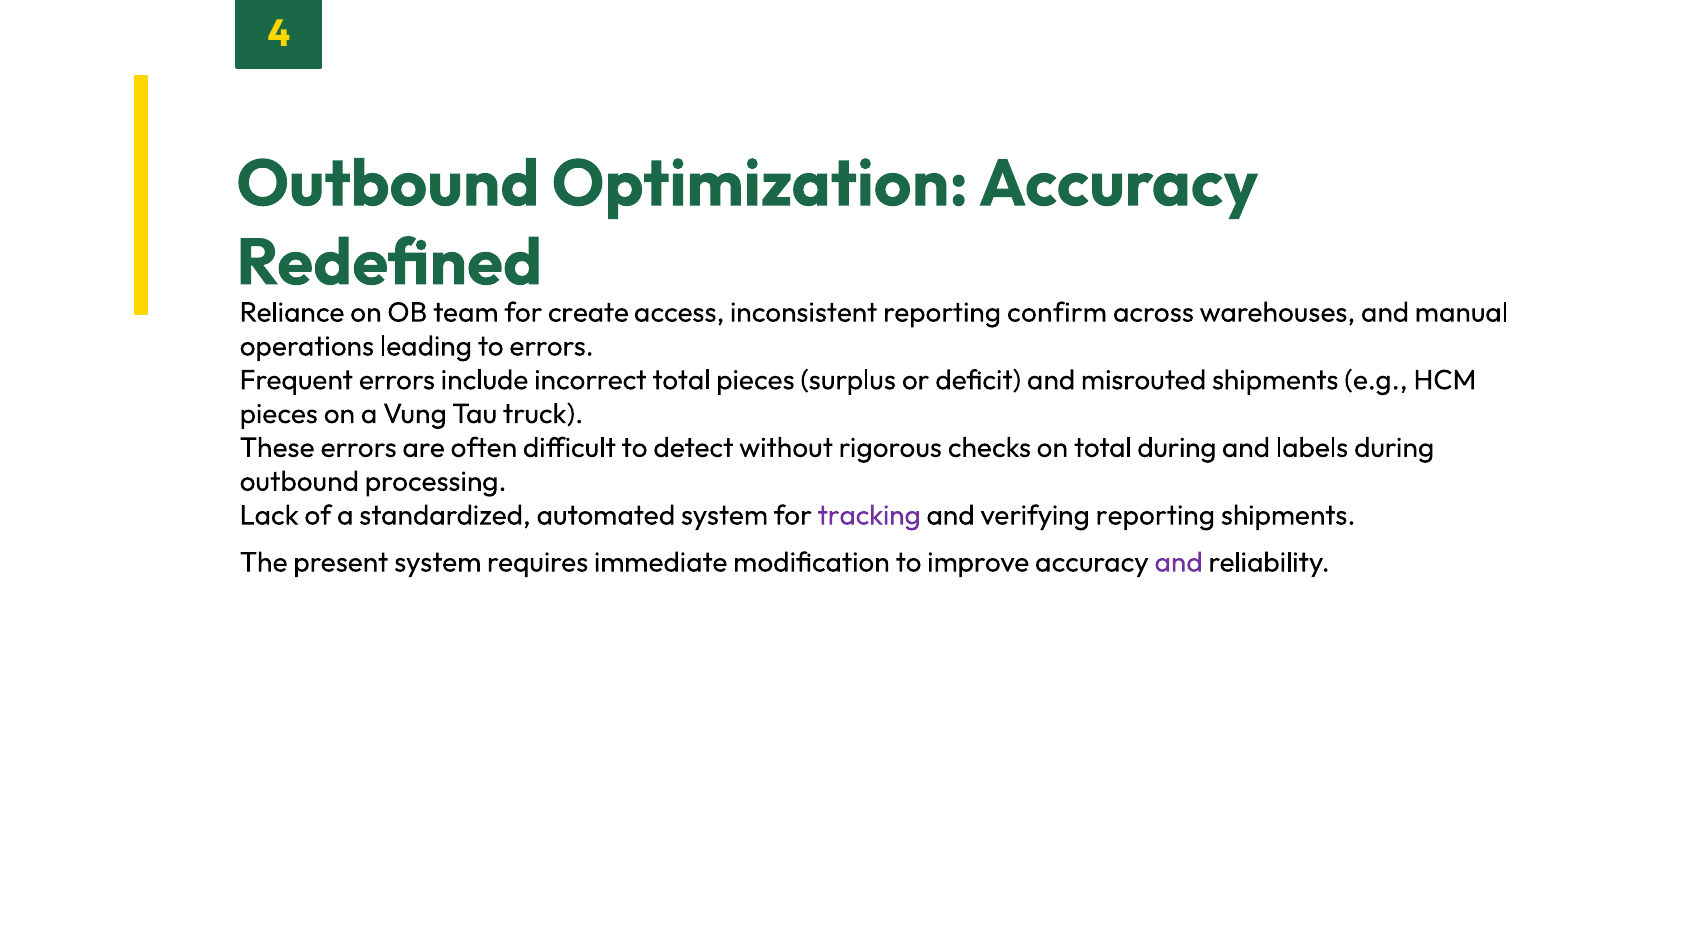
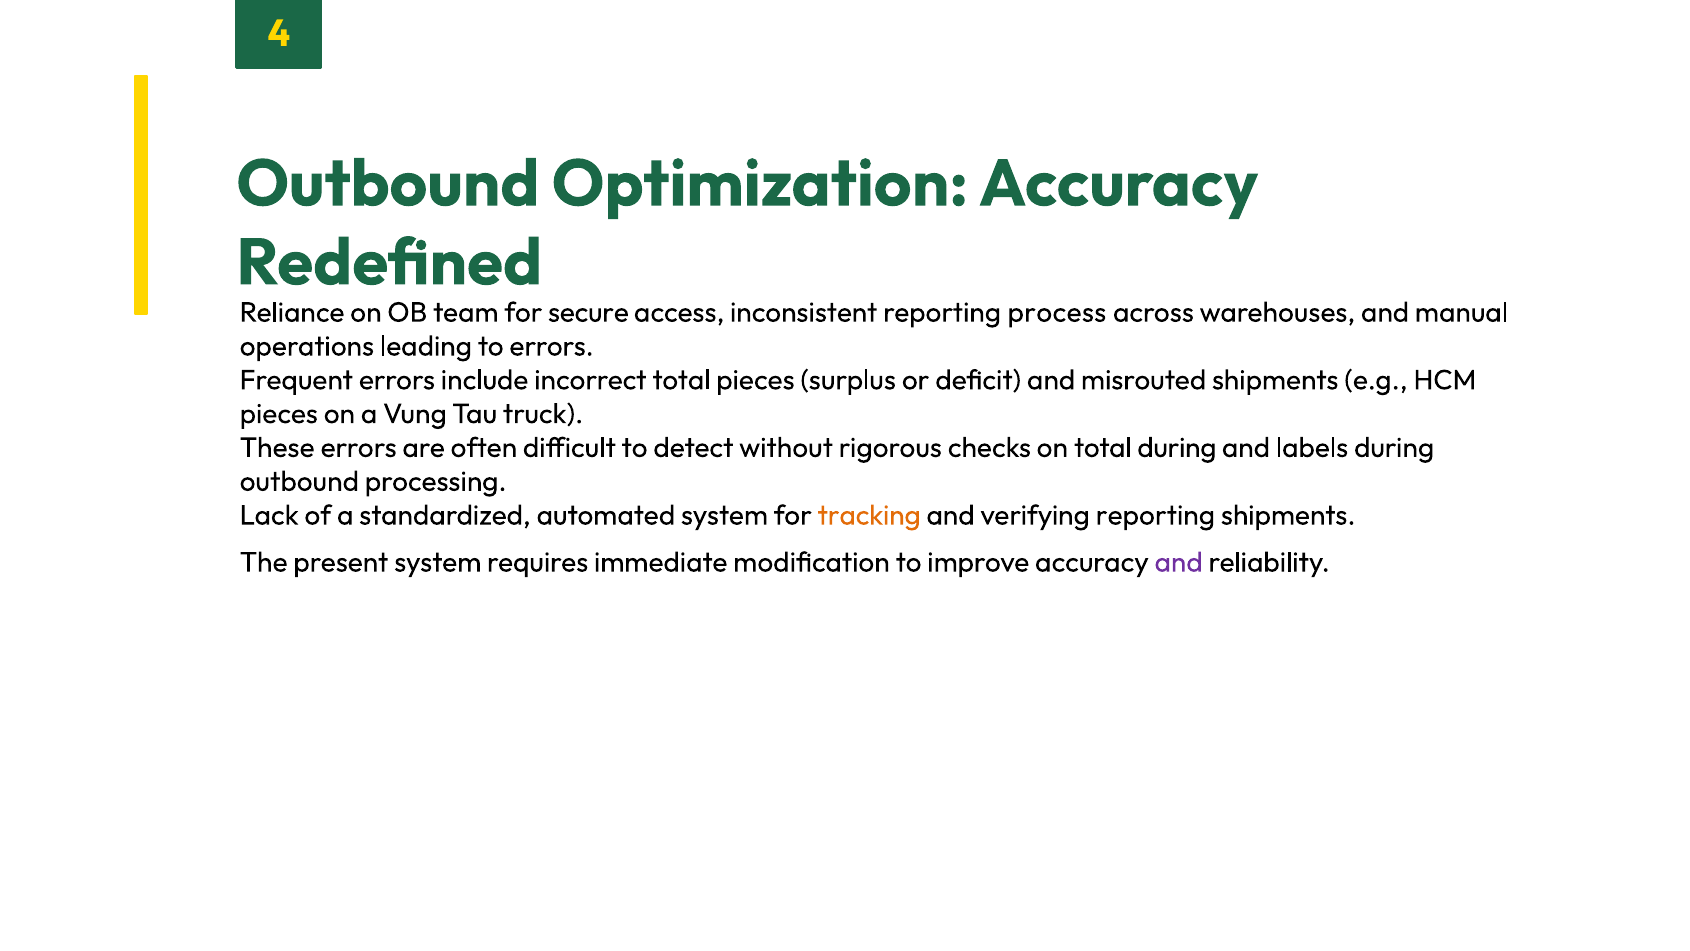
create: create -> secure
confirm: confirm -> process
tracking colour: purple -> orange
